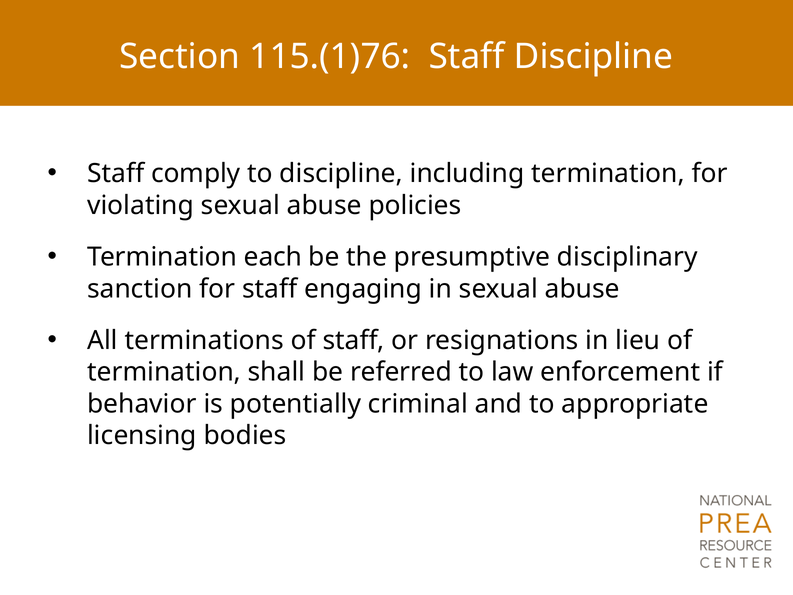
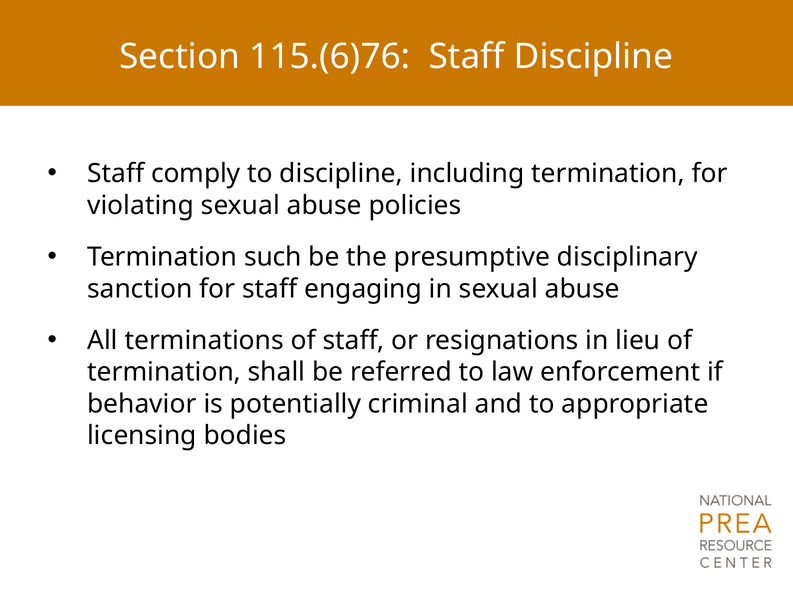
115.(1)76: 115.(1)76 -> 115.(6)76
each: each -> such
